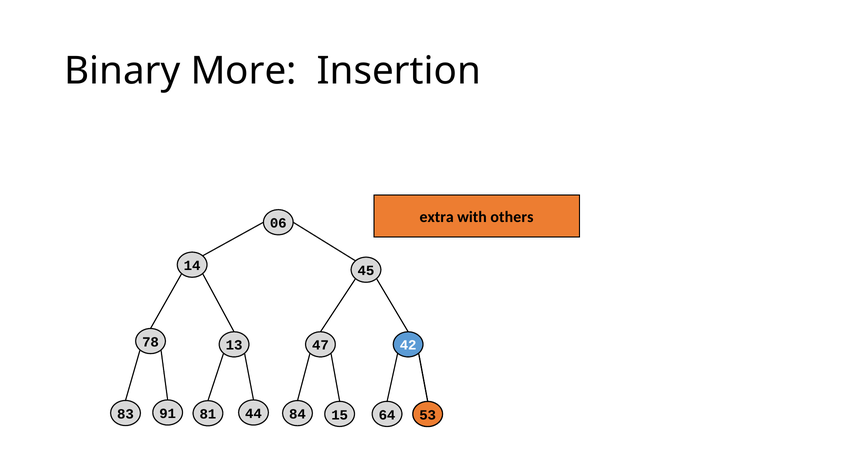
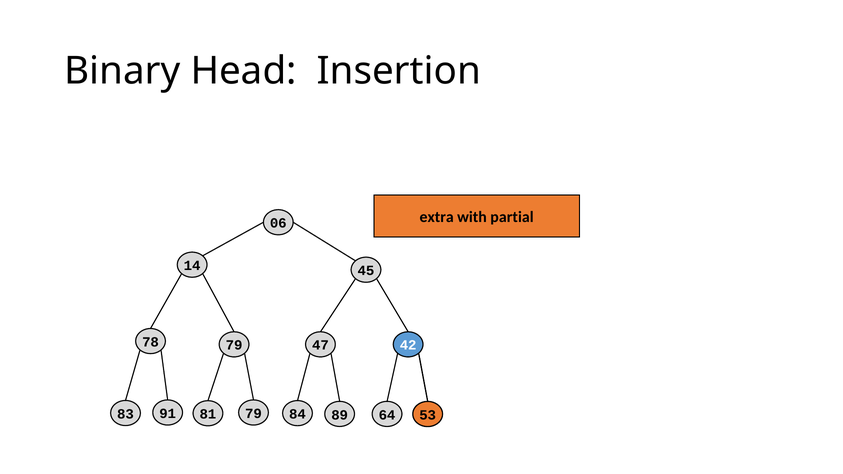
More: More -> Head
others: others -> partial
78 13: 13 -> 79
15: 15 -> 89
81 44: 44 -> 79
